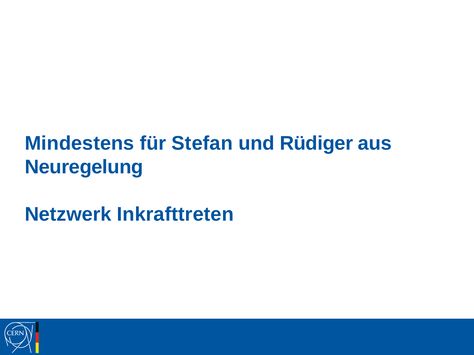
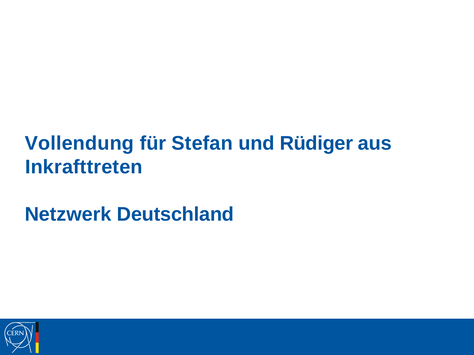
Mindestens: Mindestens -> Vollendung
Neuregelung: Neuregelung -> Inkrafttreten
Inkrafttreten: Inkrafttreten -> Deutschland
